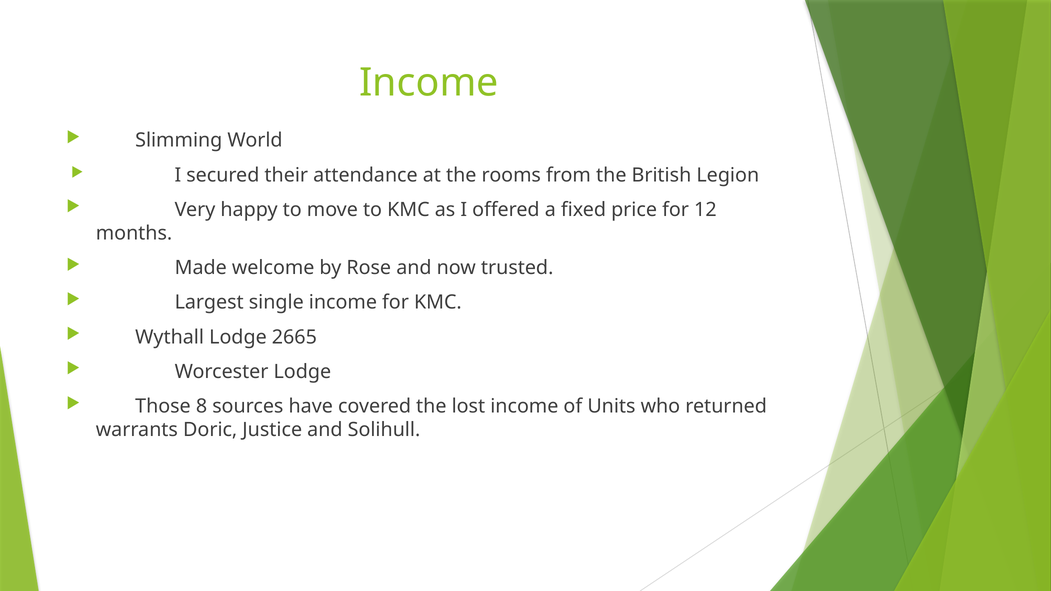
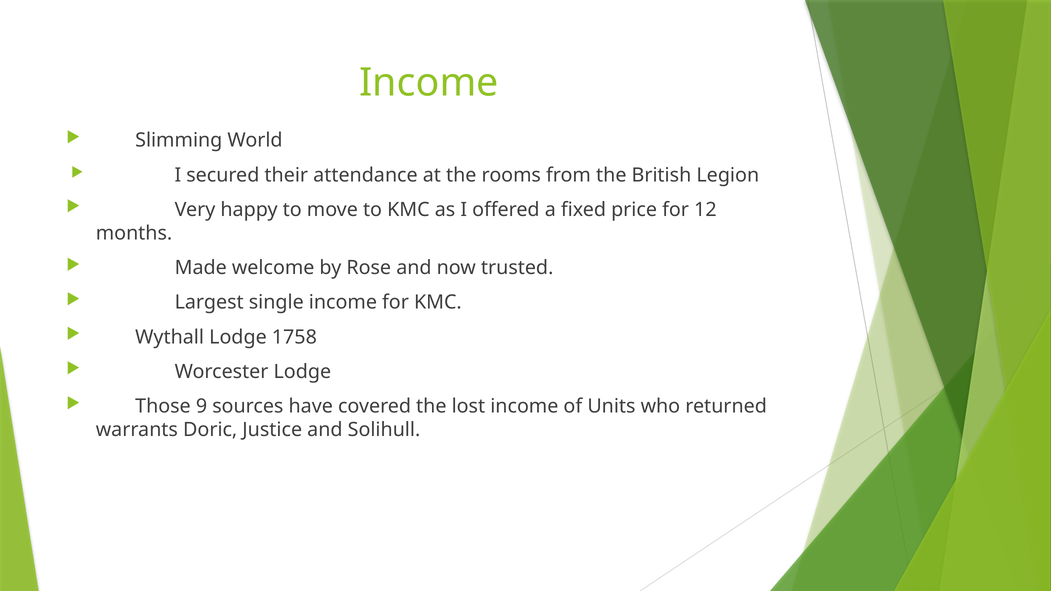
2665: 2665 -> 1758
8: 8 -> 9
